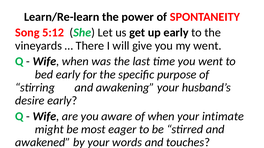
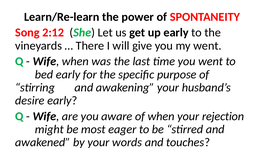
5:12: 5:12 -> 2:12
intimate: intimate -> rejection
